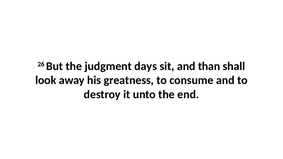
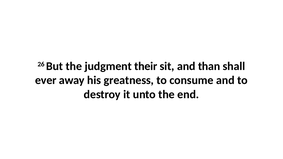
days: days -> their
look: look -> ever
